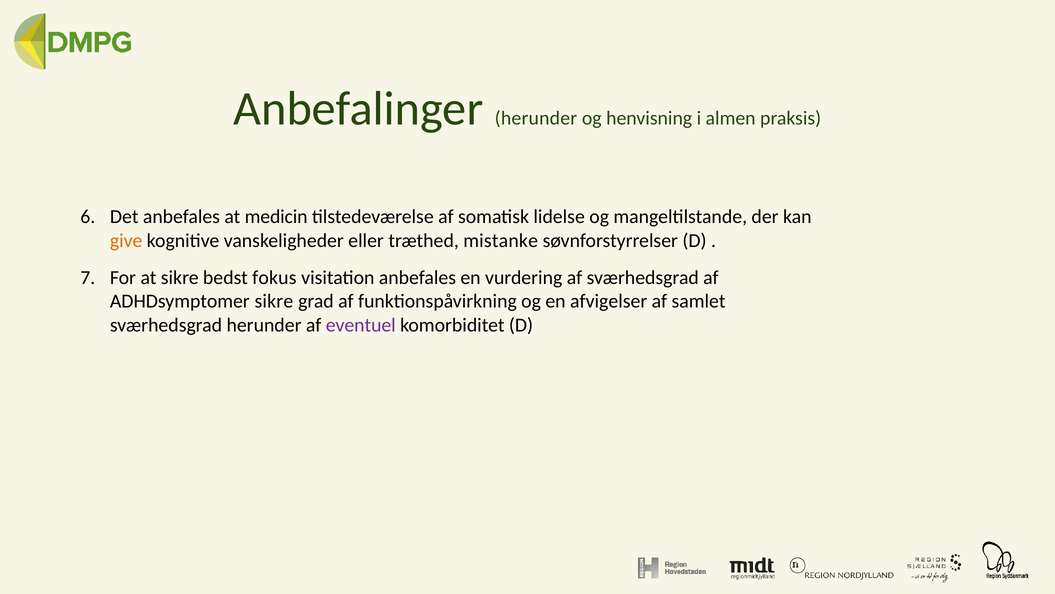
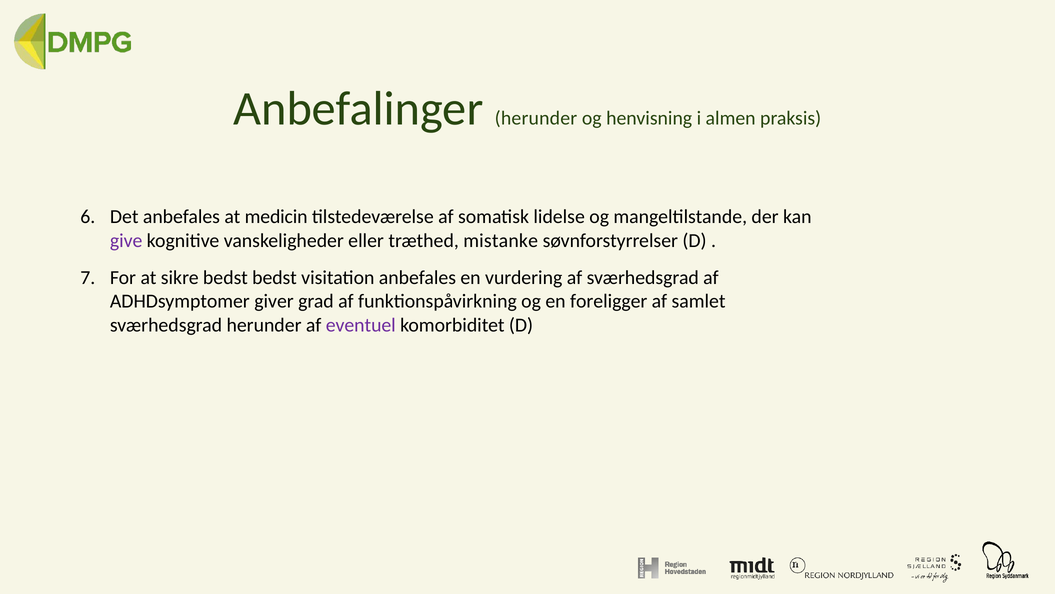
give colour: orange -> purple
bedst fokus: fokus -> bedst
ADHDsymptomer sikre: sikre -> giver
afvigelser: afvigelser -> foreligger
